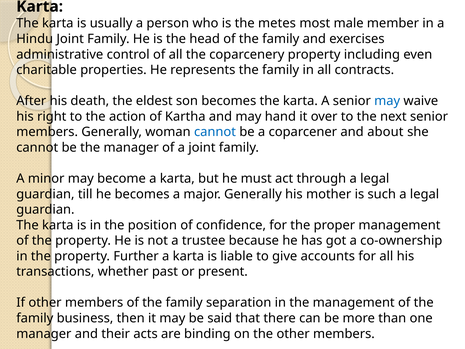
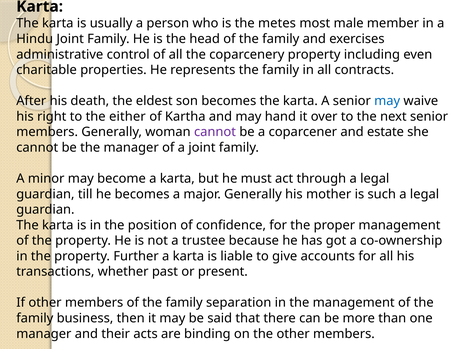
action: action -> either
cannot at (215, 132) colour: blue -> purple
about: about -> estate
